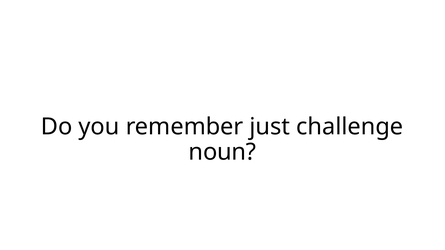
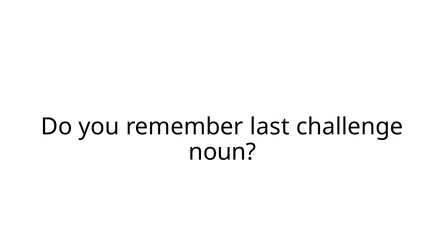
just: just -> last
